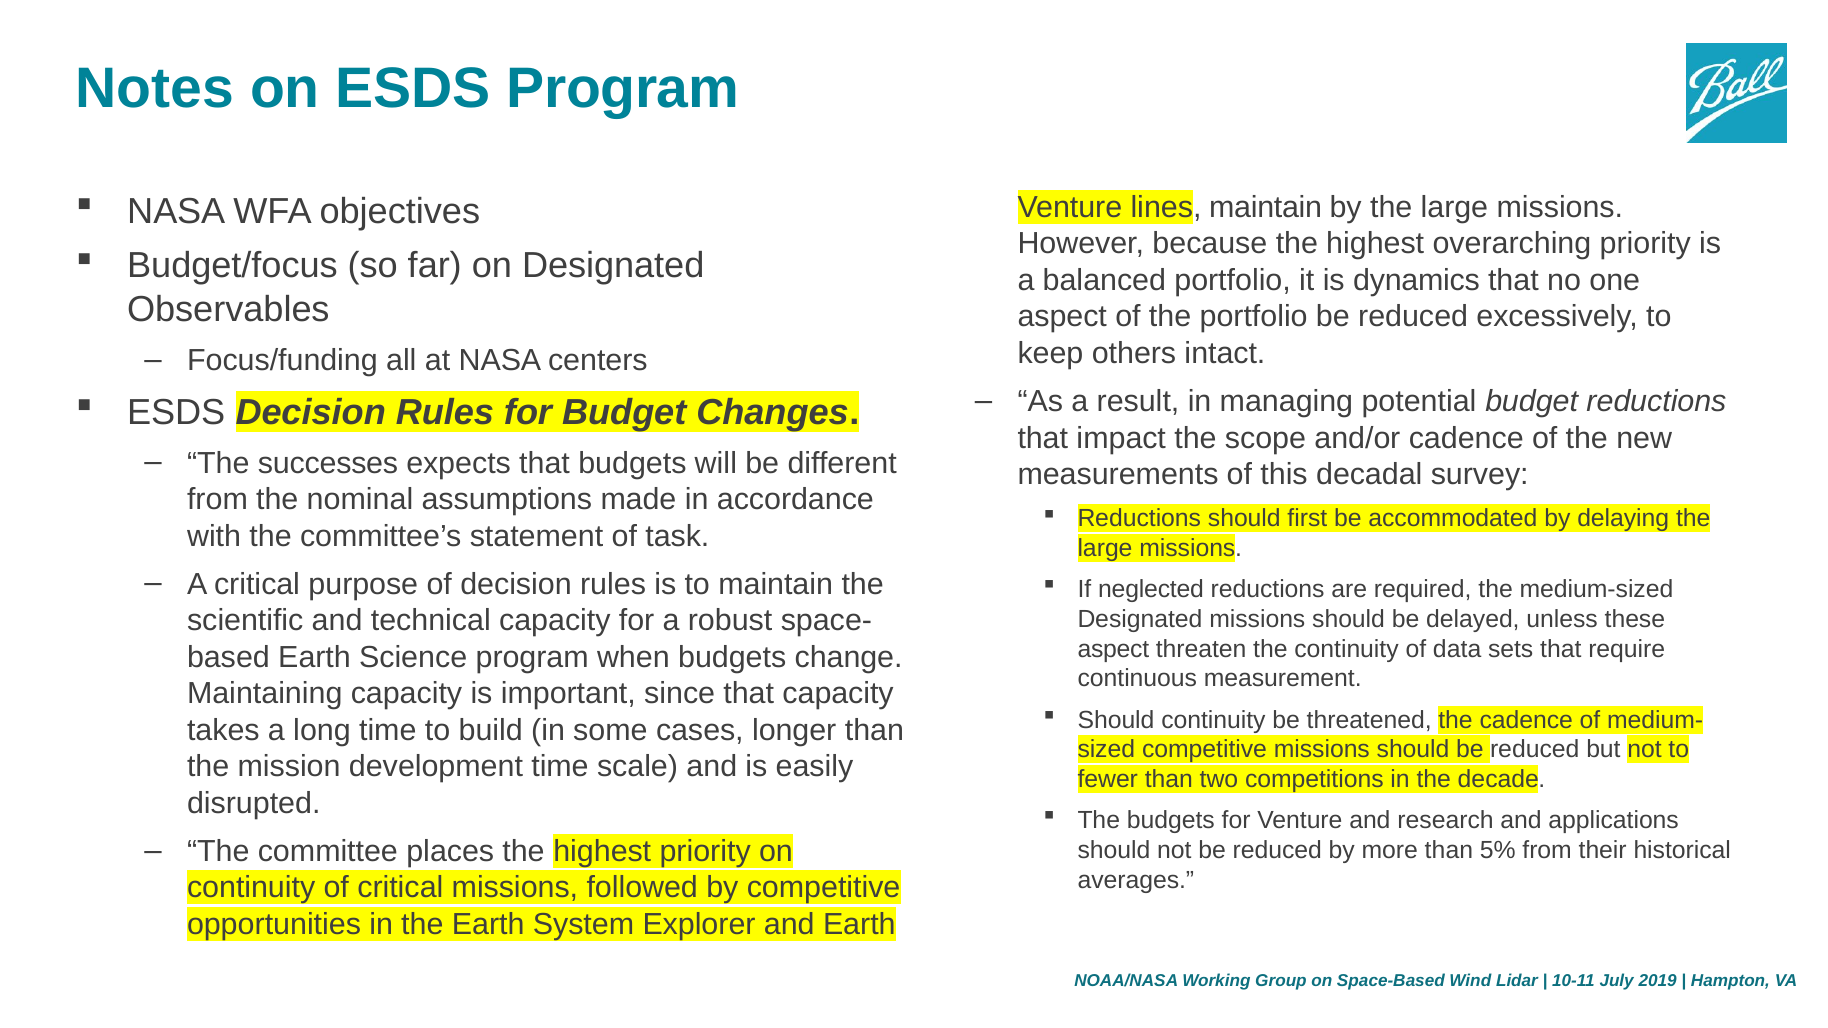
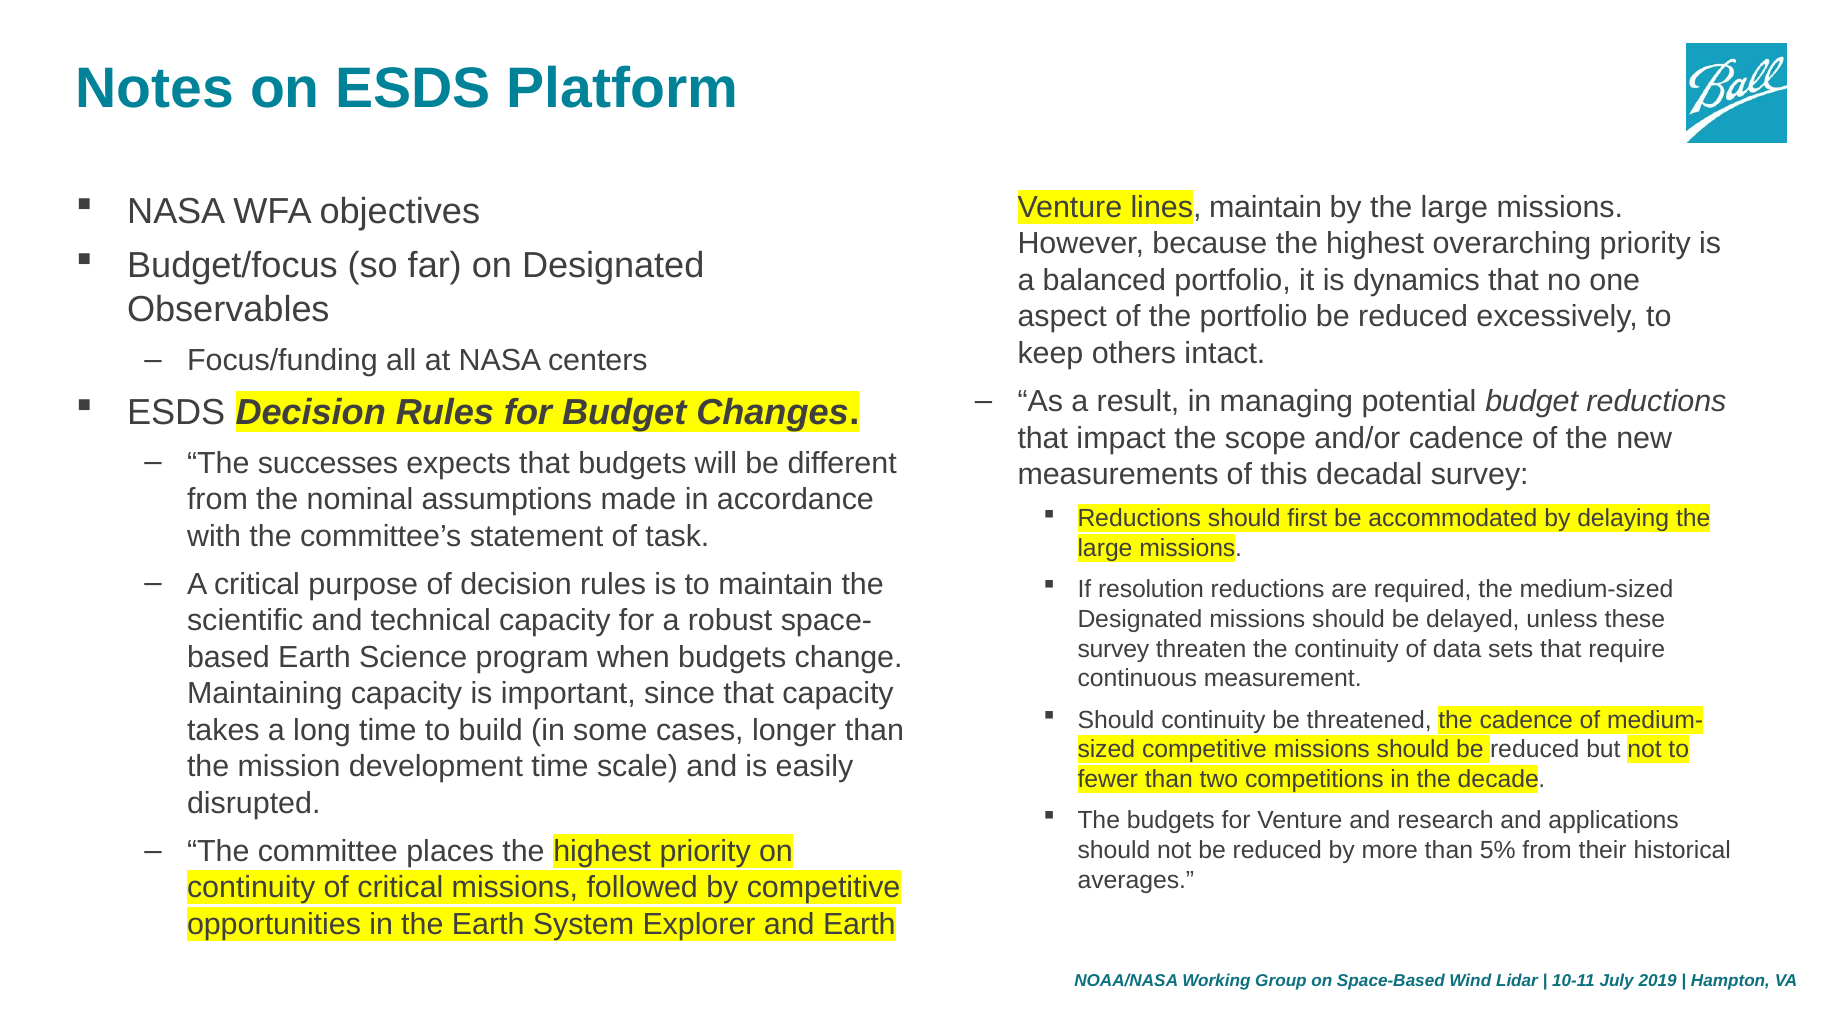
ESDS Program: Program -> Platform
neglected: neglected -> resolution
aspect at (1113, 649): aspect -> survey
